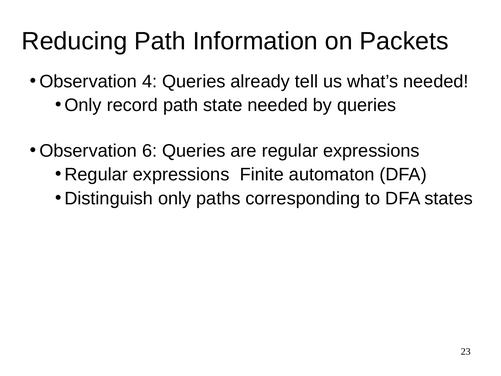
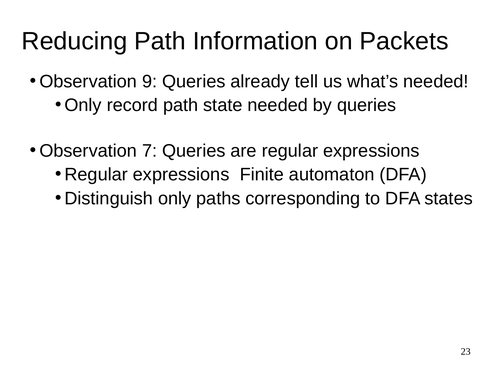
4: 4 -> 9
6: 6 -> 7
